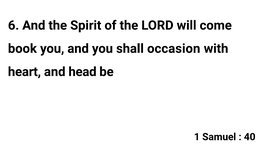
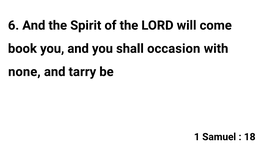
heart: heart -> none
head: head -> tarry
40: 40 -> 18
